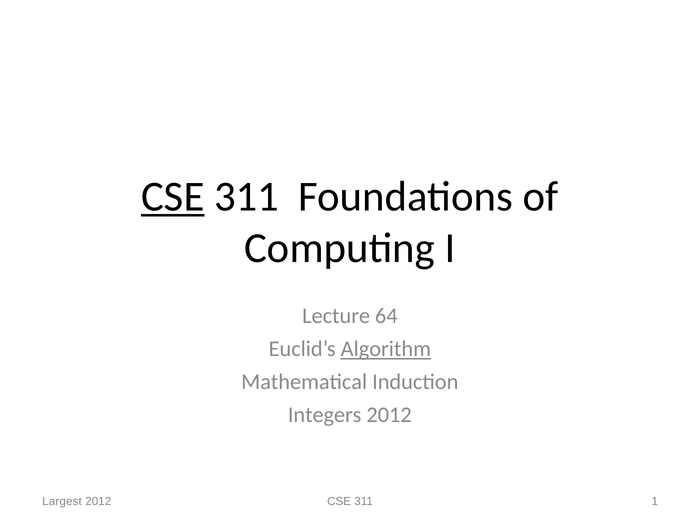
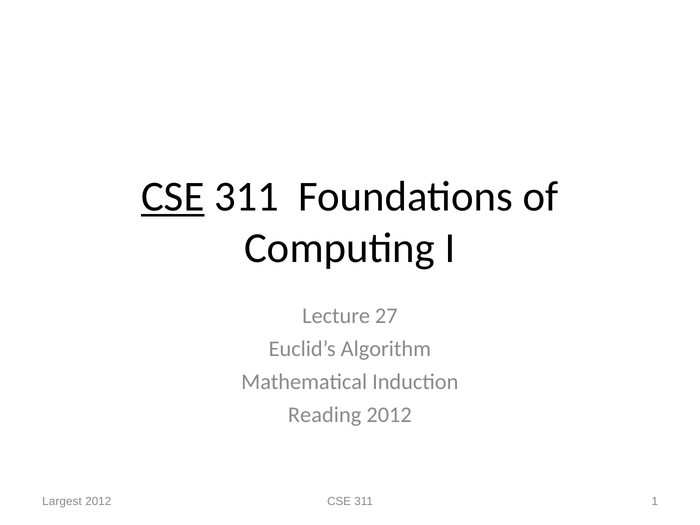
64: 64 -> 27
Algorithm underline: present -> none
Integers: Integers -> Reading
